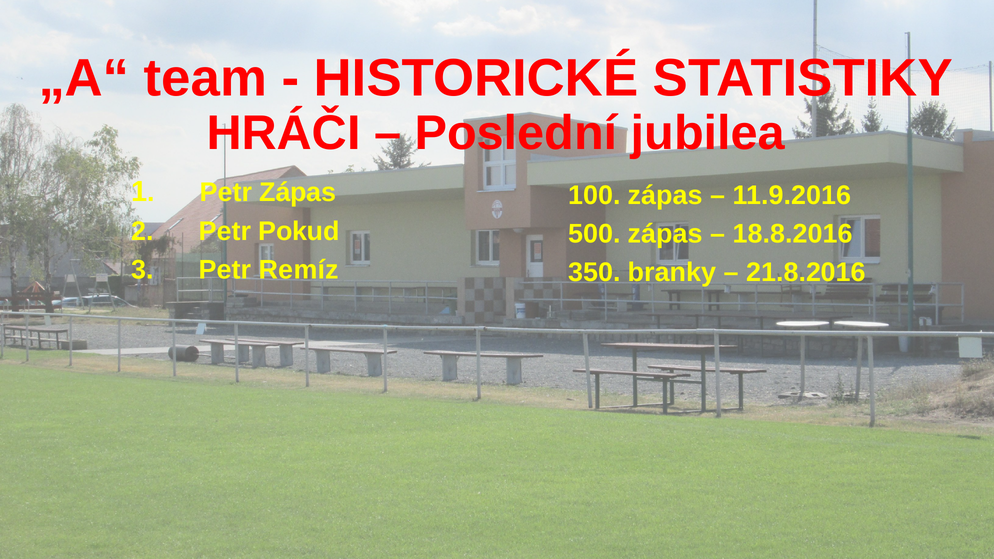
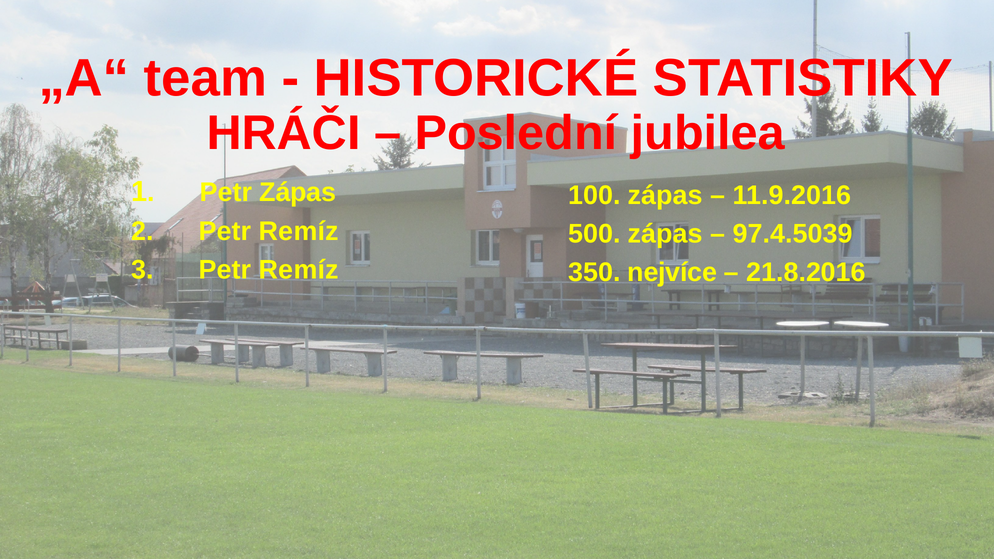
2 Petr Pokud: Pokud -> Remíz
18.8.2016: 18.8.2016 -> 97.4.5039
branky: branky -> nejvíce
